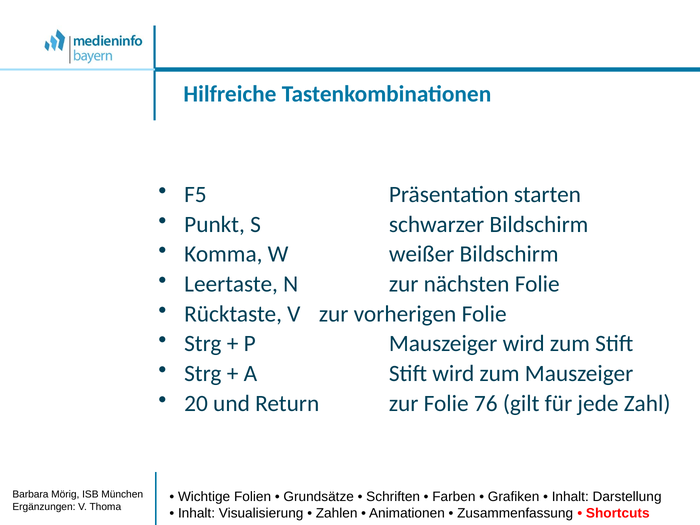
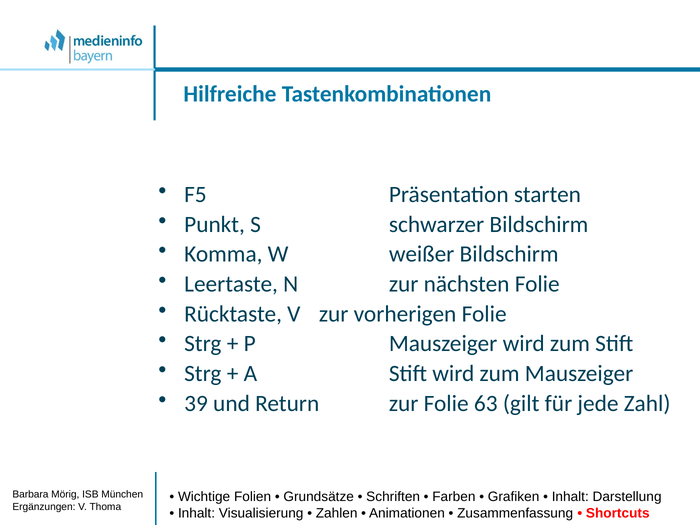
20: 20 -> 39
76: 76 -> 63
